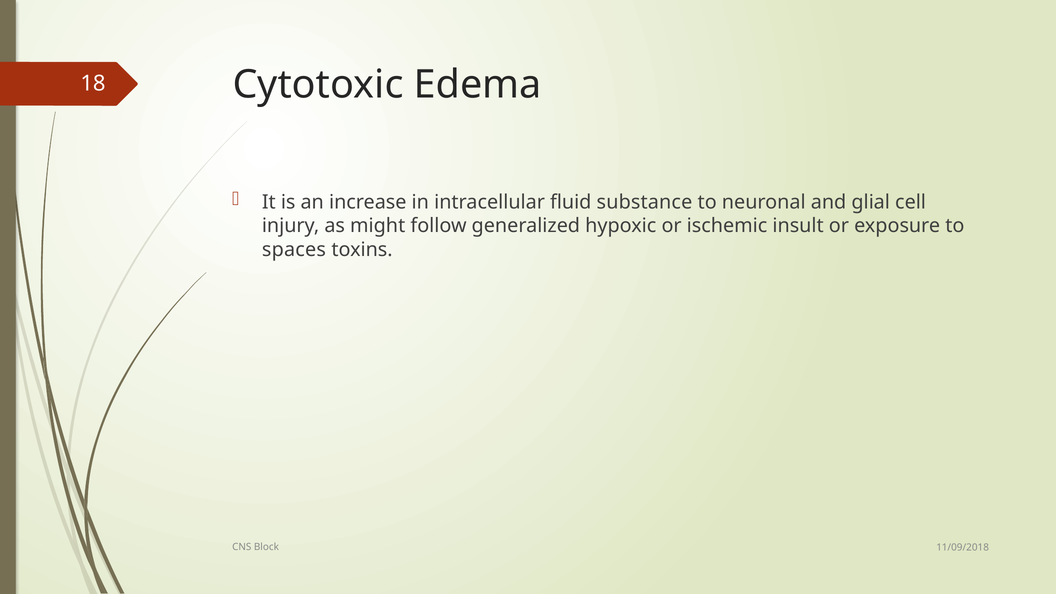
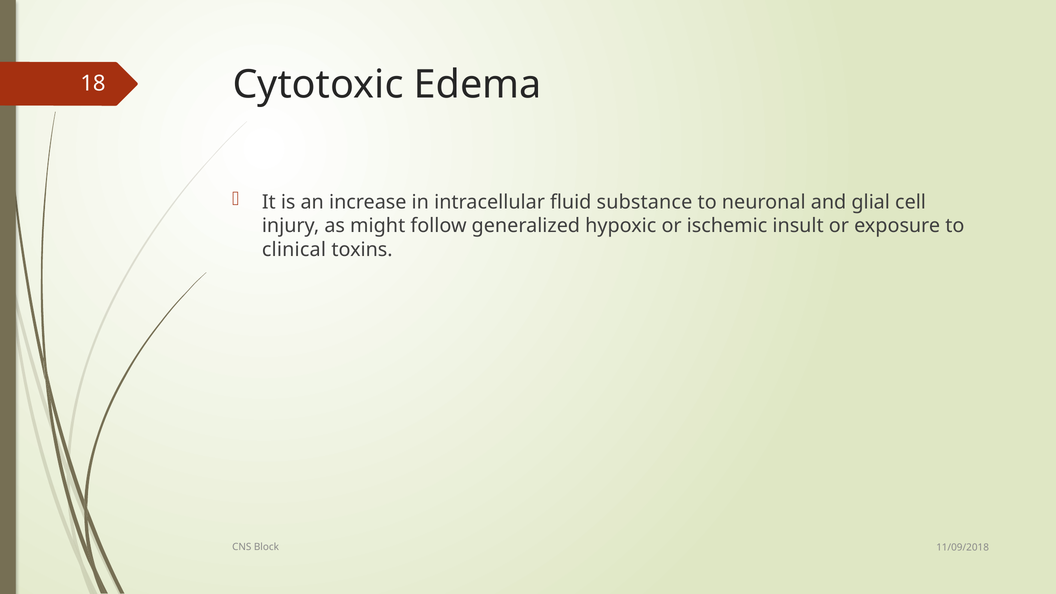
spaces: spaces -> clinical
